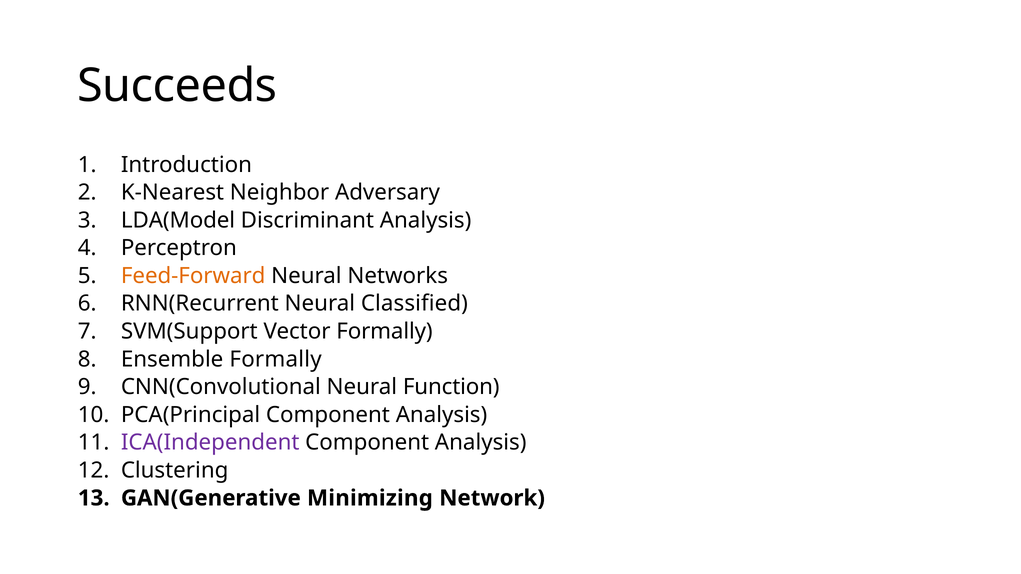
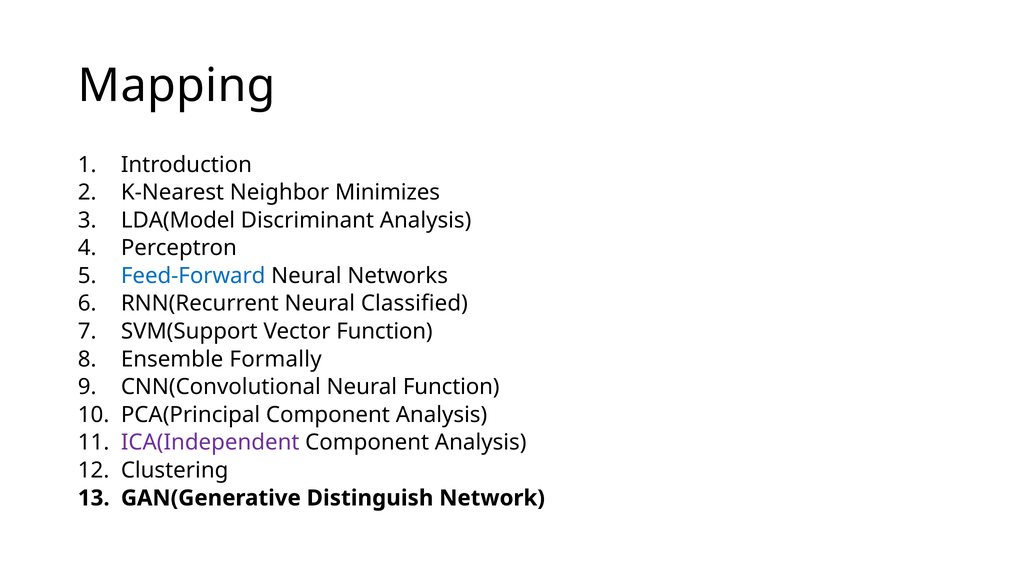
Succeeds: Succeeds -> Mapping
Adversary: Adversary -> Minimizes
Feed-Forward colour: orange -> blue
Vector Formally: Formally -> Function
Minimizing: Minimizing -> Distinguish
